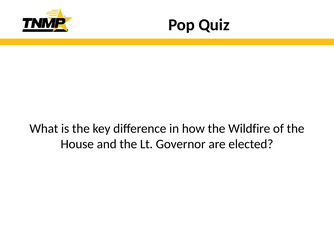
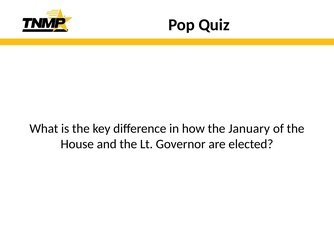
Wildfire: Wildfire -> January
